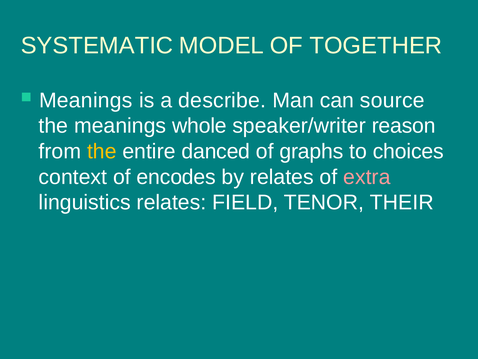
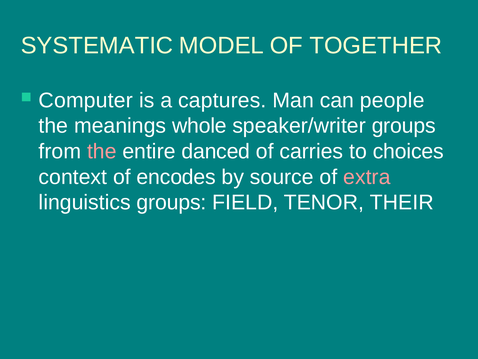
Meanings at (86, 100): Meanings -> Computer
describe: describe -> captures
source: source -> people
speaker/writer reason: reason -> groups
the at (102, 151) colour: yellow -> pink
graphs: graphs -> carries
by relates: relates -> source
linguistics relates: relates -> groups
